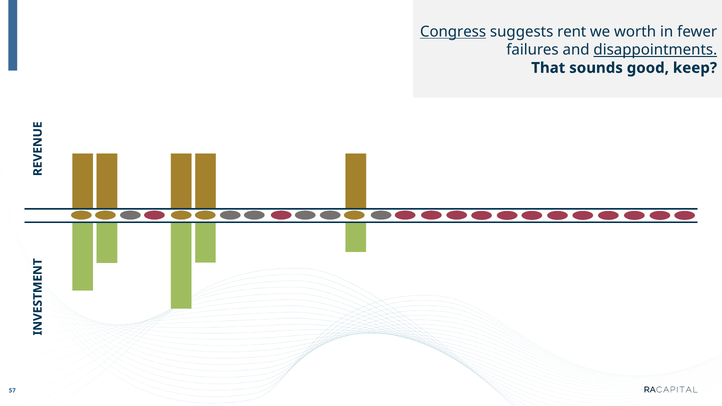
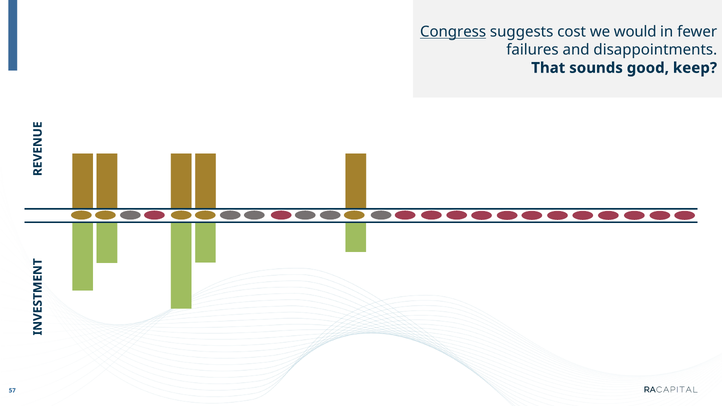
rent: rent -> cost
worth: worth -> would
disappointments underline: present -> none
